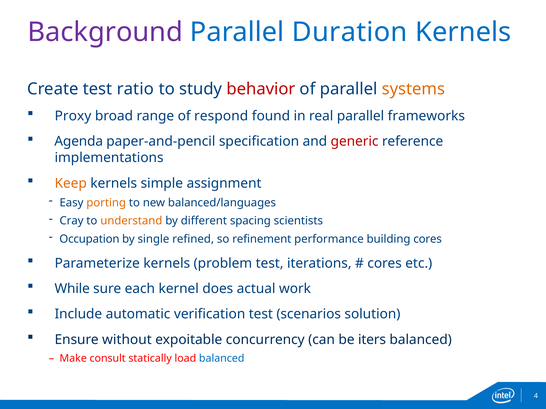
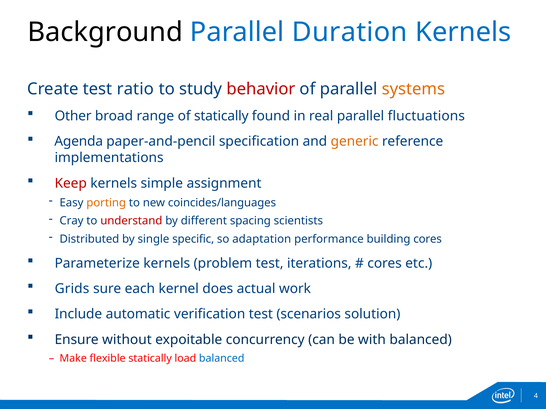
Background colour: purple -> black
Proxy: Proxy -> Other
of respond: respond -> statically
frameworks: frameworks -> fluctuations
generic colour: red -> orange
Keep colour: orange -> red
balanced/languages: balanced/languages -> coincides/languages
understand colour: orange -> red
Occupation: Occupation -> Distributed
refined: refined -> specific
refinement: refinement -> adaptation
While: While -> Grids
iters: iters -> with
consult: consult -> flexible
